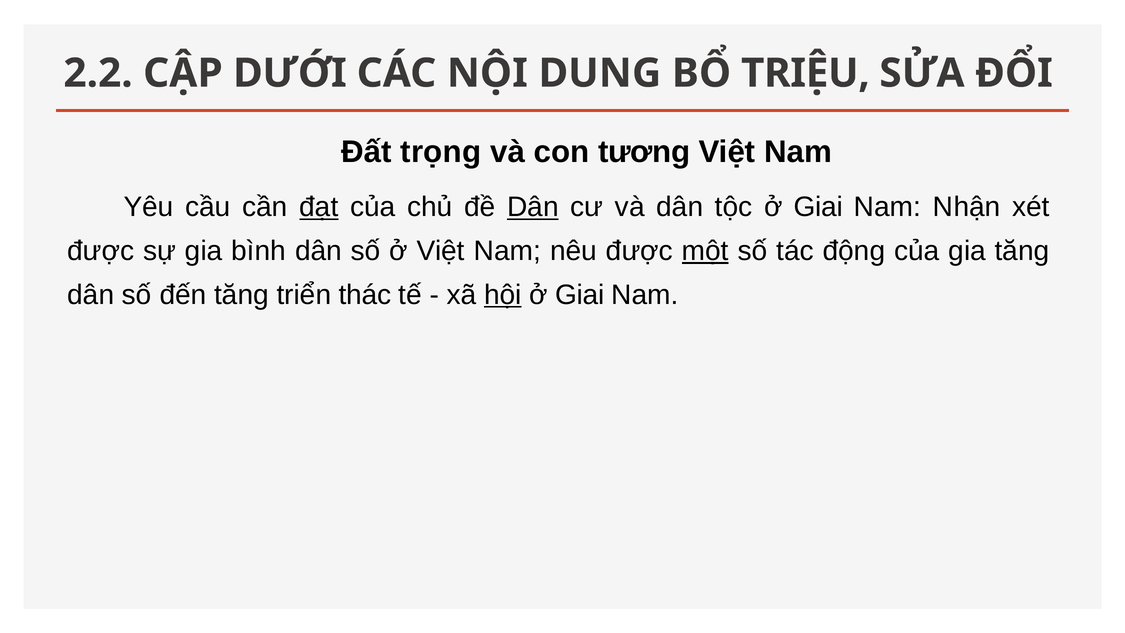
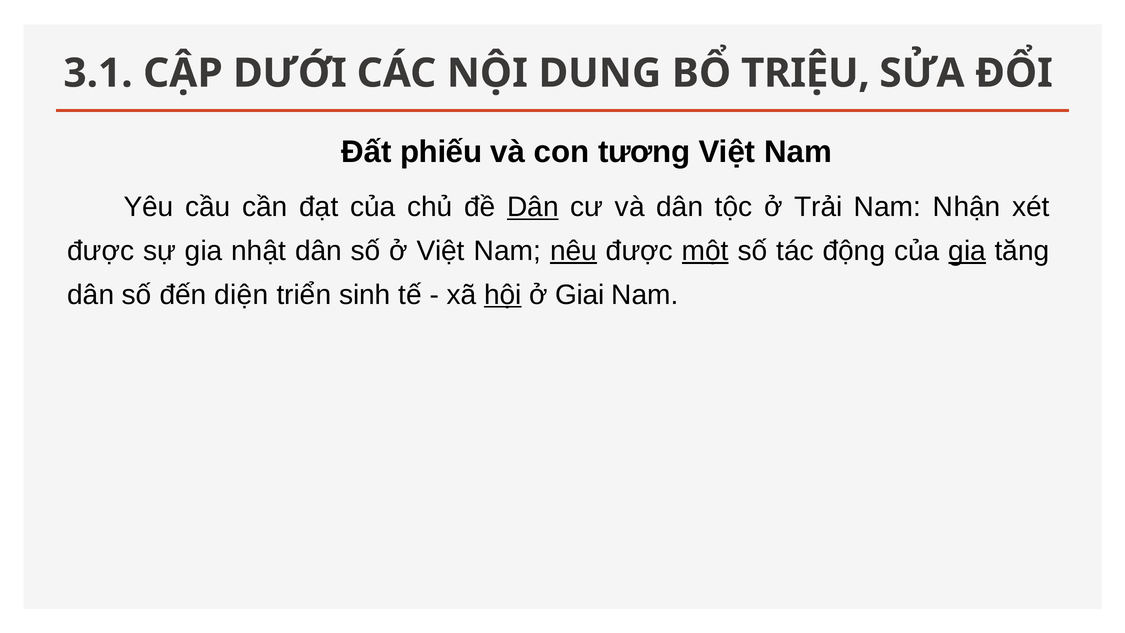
2.2: 2.2 -> 3.1
trọng: trọng -> phiếu
đạt underline: present -> none
tộc ở Giai: Giai -> Trải
bình: bình -> nhật
nêu underline: none -> present
gia at (967, 251) underline: none -> present
đến tăng: tăng -> diện
thác: thác -> sinh
